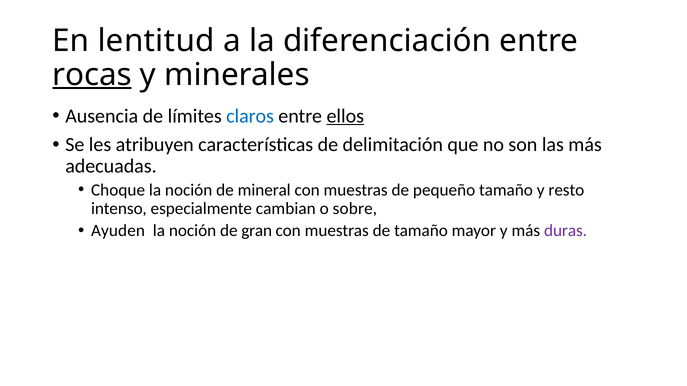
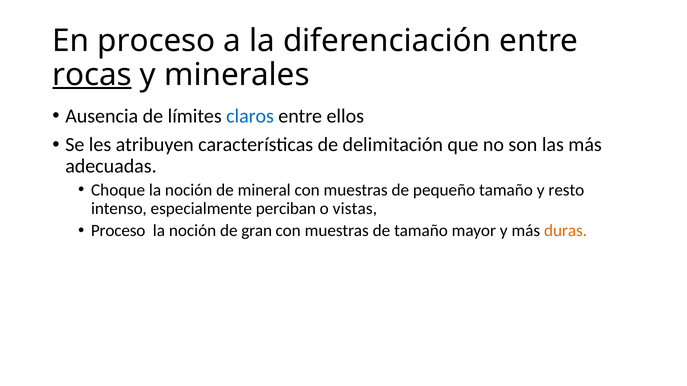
En lentitud: lentitud -> proceso
ellos underline: present -> none
cambian: cambian -> perciban
sobre: sobre -> vistas
Ayuden at (118, 231): Ayuden -> Proceso
duras colour: purple -> orange
